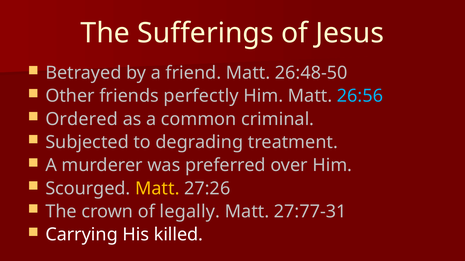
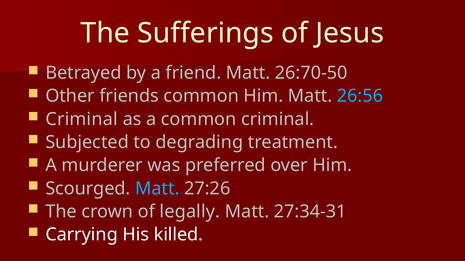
26:48-50: 26:48-50 -> 26:70-50
friends perfectly: perfectly -> common
Ordered at (82, 119): Ordered -> Criminal
Matt at (157, 189) colour: yellow -> light blue
27:77-31: 27:77-31 -> 27:34-31
